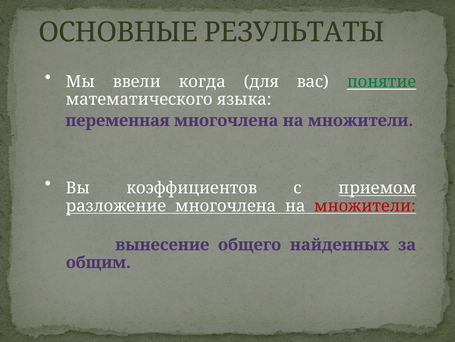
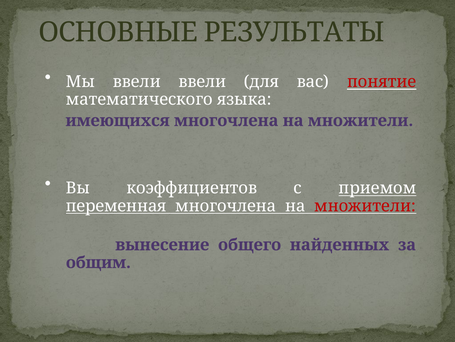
ввели когда: когда -> ввели
понятие colour: green -> red
переменная: переменная -> имеющихся
разложение: разложение -> переменная
